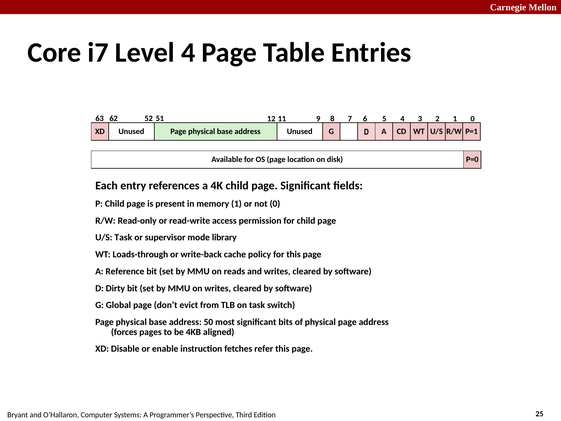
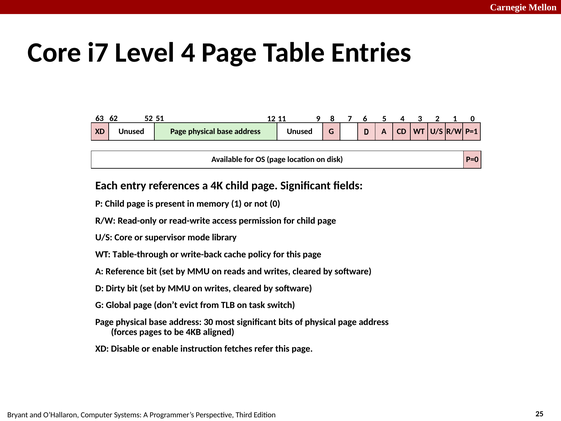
U/S Task: Task -> Core
Loads-through: Loads-through -> Table-through
50: 50 -> 30
